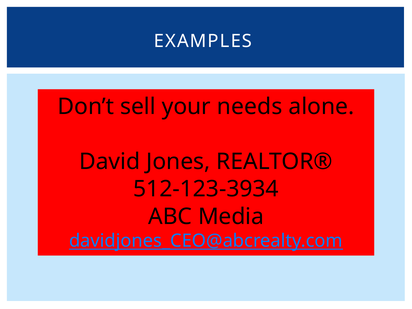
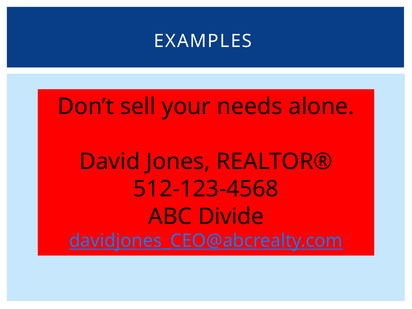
512-123-3934: 512-123-3934 -> 512-123-4568
Media: Media -> Divide
